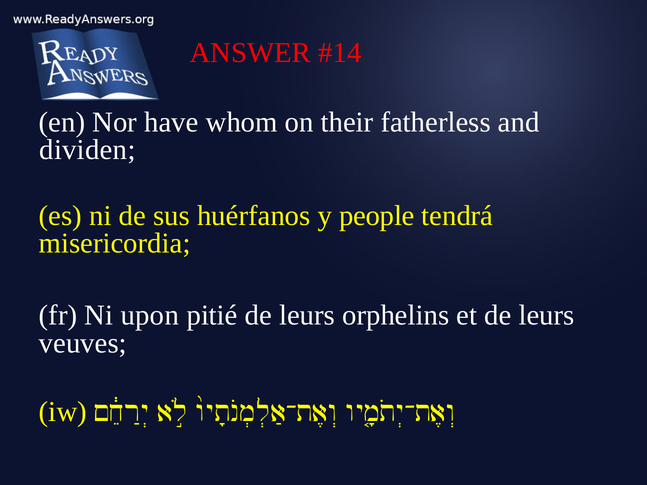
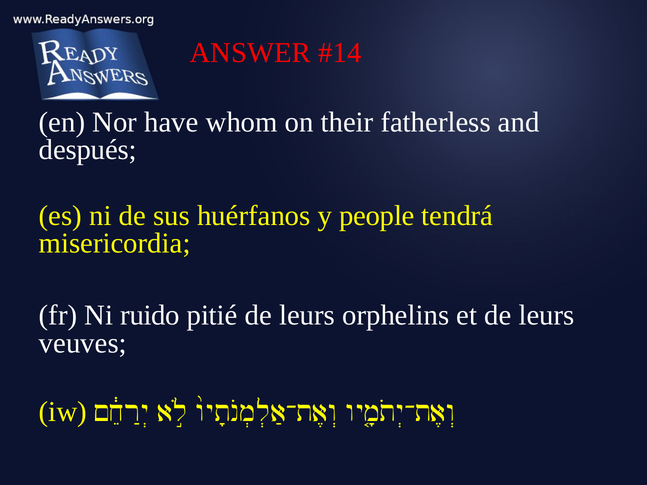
dividen: dividen -> después
upon: upon -> ruido
